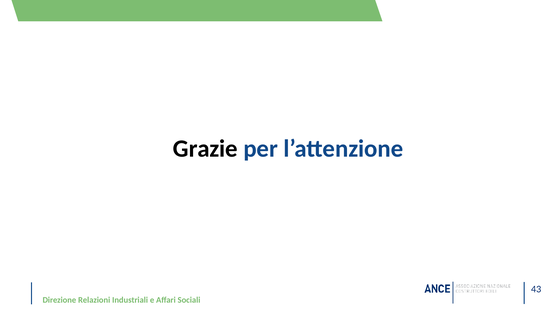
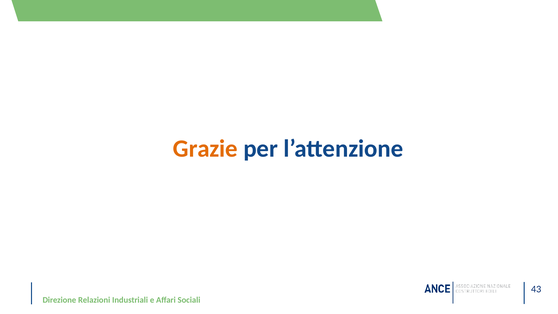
Grazie colour: black -> orange
